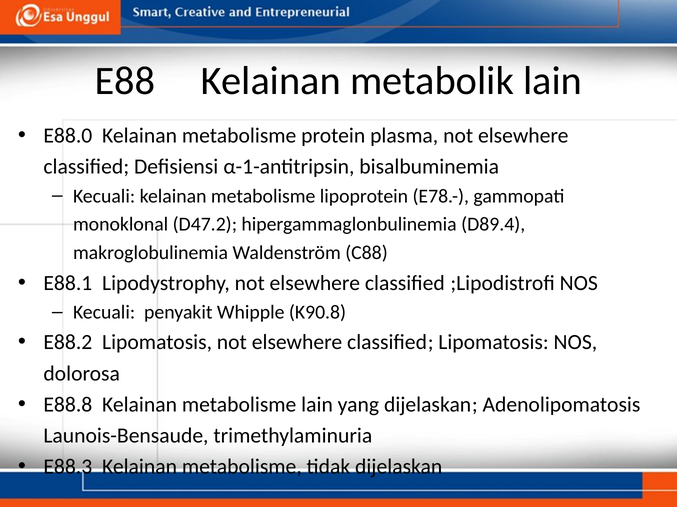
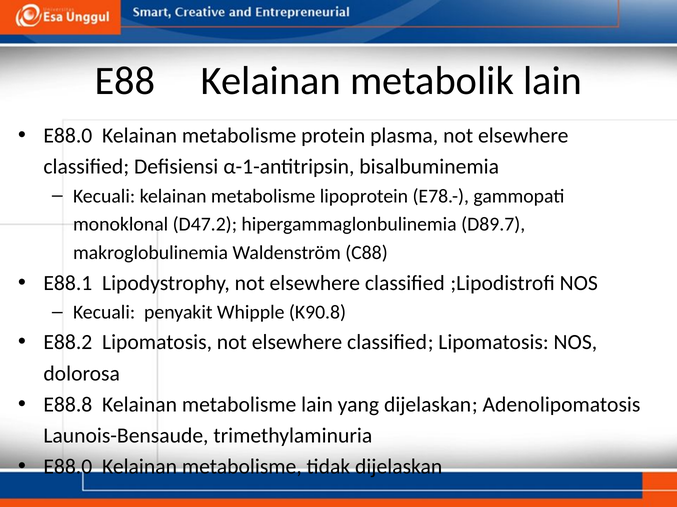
D89.4: D89.4 -> D89.7
E88.3 at (68, 467): E88.3 -> E88.0
